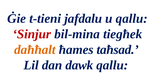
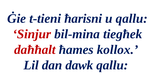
jafdalu: jafdalu -> ħarisni
daħħalt colour: orange -> red
taħsad: taħsad -> kollox
